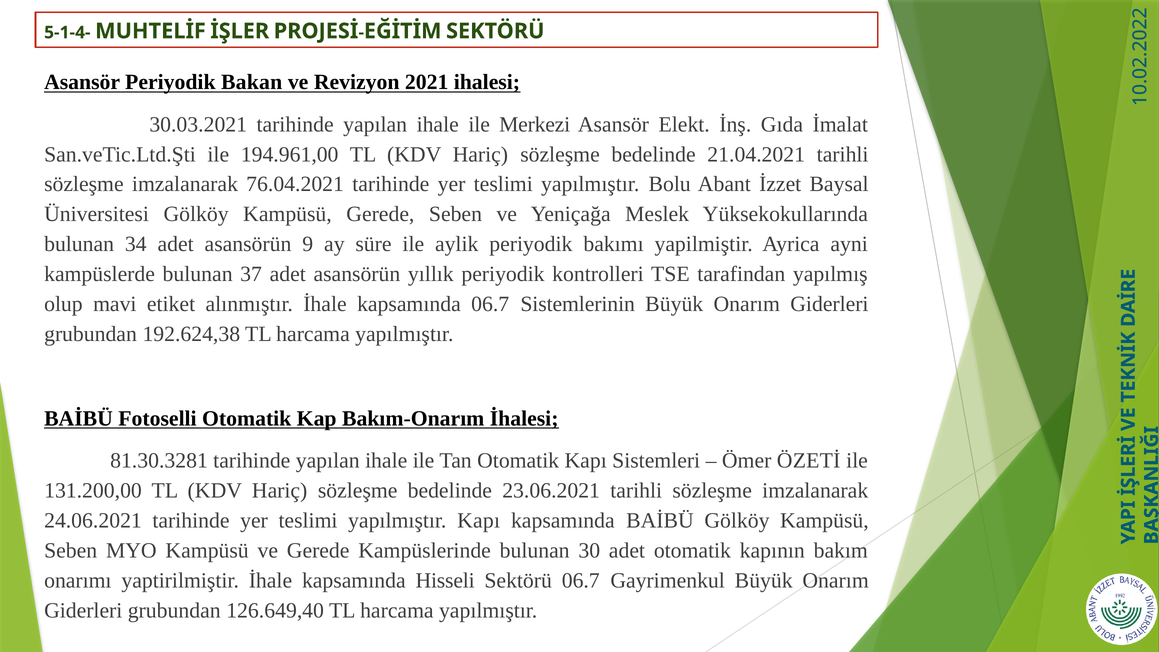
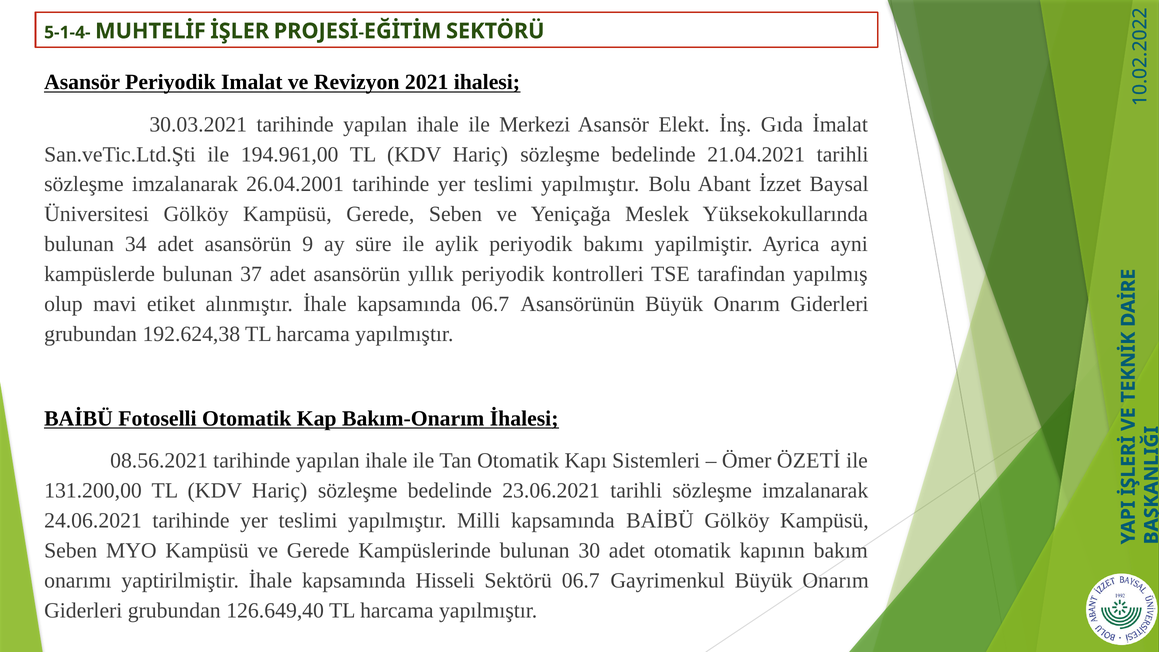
Bakan: Bakan -> Imalat
76.04.2021: 76.04.2021 -> 26.04.2001
Sistemlerinin: Sistemlerinin -> Asansörünün
81.30.3281: 81.30.3281 -> 08.56.2021
yapılmıştır Kapı: Kapı -> Milli
